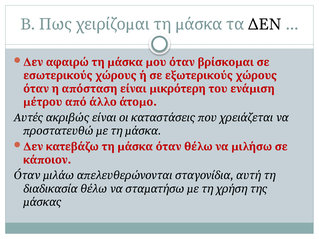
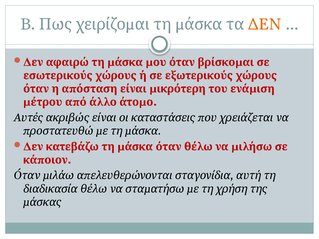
ΔΕΝ colour: black -> orange
